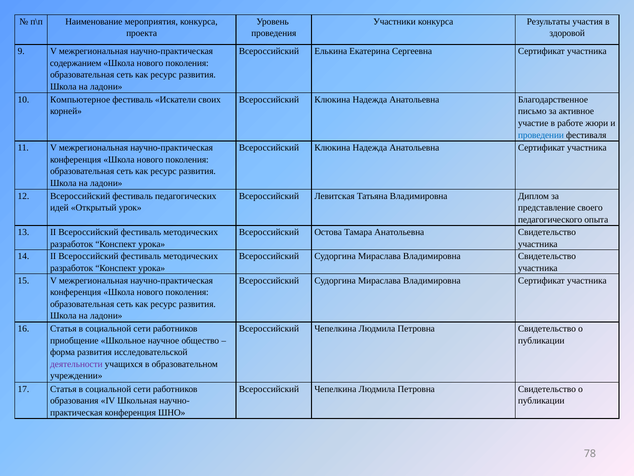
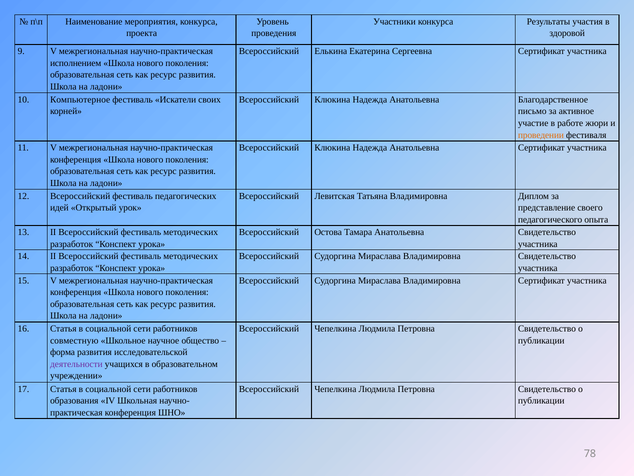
содержанием: содержанием -> исполнением
проведении colour: blue -> orange
приобщение: приобщение -> совместную
